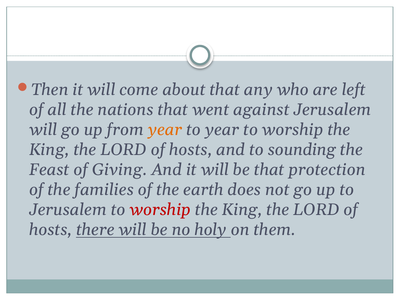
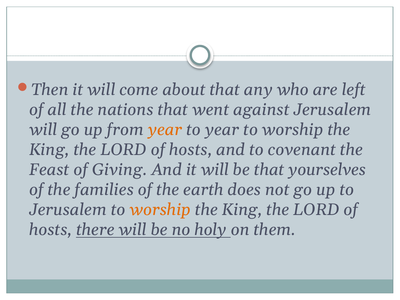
sounding: sounding -> covenant
protection: protection -> yourselves
worship at (160, 210) colour: red -> orange
